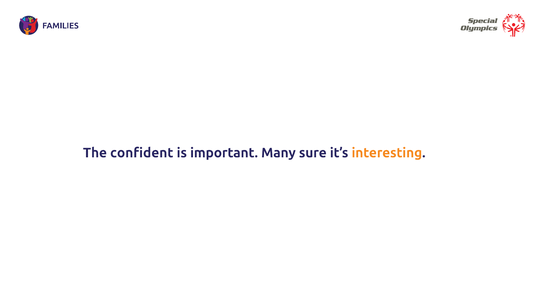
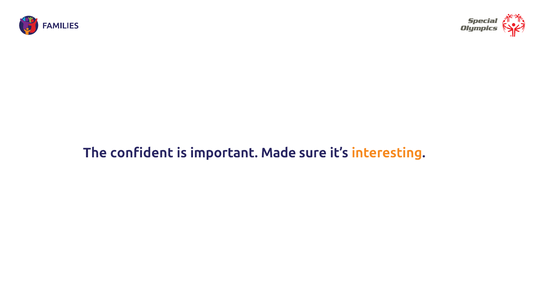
Many: Many -> Made
